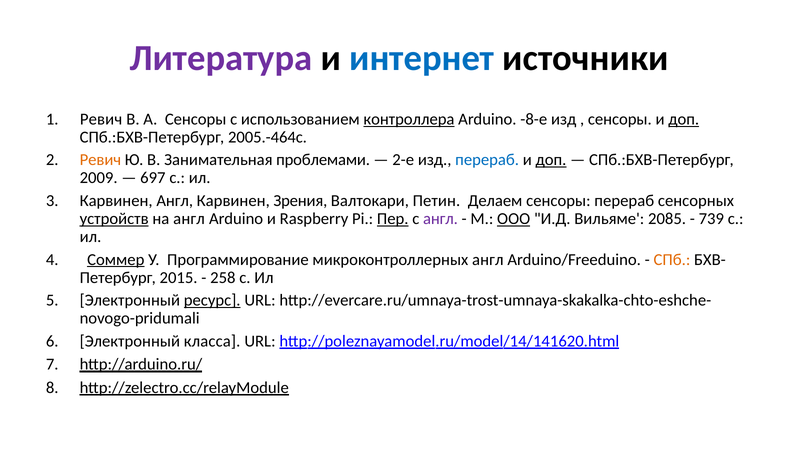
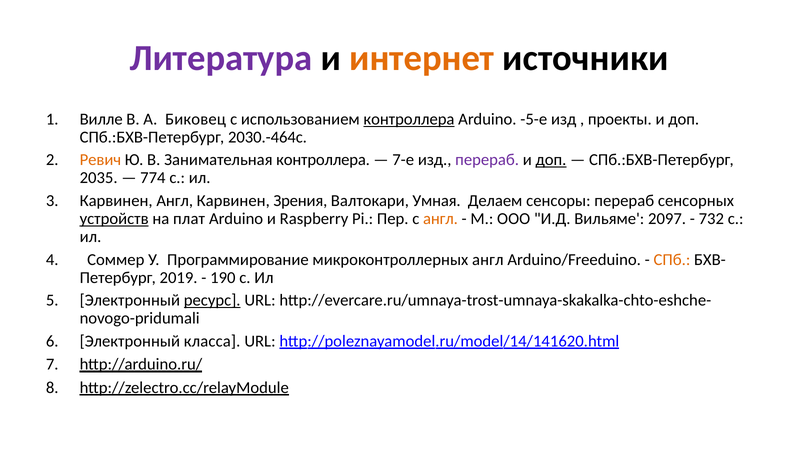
интернет colour: blue -> orange
Ревич at (101, 119): Ревич -> Вилле
А Сенсоры: Сенсоры -> Биковец
-8-е: -8-е -> -5-е
сенсоры at (620, 119): сенсоры -> проекты
доп at (684, 119) underline: present -> none
2005.-464с: 2005.-464с -> 2030.-464с
Занимательная проблемами: проблемами -> контроллера
2-е: 2-е -> 7-е
перераб at (487, 160) colour: blue -> purple
2009: 2009 -> 2035
697: 697 -> 774
Петин: Петин -> Умная
на англ: англ -> плат
Пер underline: present -> none
англ at (441, 218) colour: purple -> orange
ООО underline: present -> none
2085: 2085 -> 2097
739: 739 -> 732
Соммер underline: present -> none
2015: 2015 -> 2019
258: 258 -> 190
